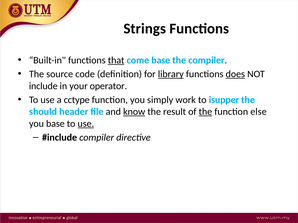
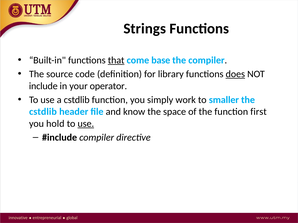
library underline: present -> none
a cctype: cctype -> cstdlib
isupper: isupper -> smaller
should at (43, 112): should -> cstdlib
know underline: present -> none
result: result -> space
the at (205, 112) underline: present -> none
else: else -> first
you base: base -> hold
